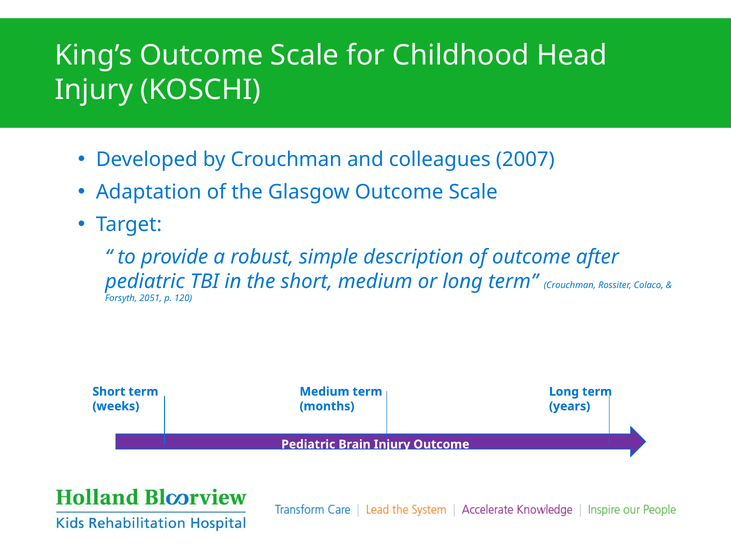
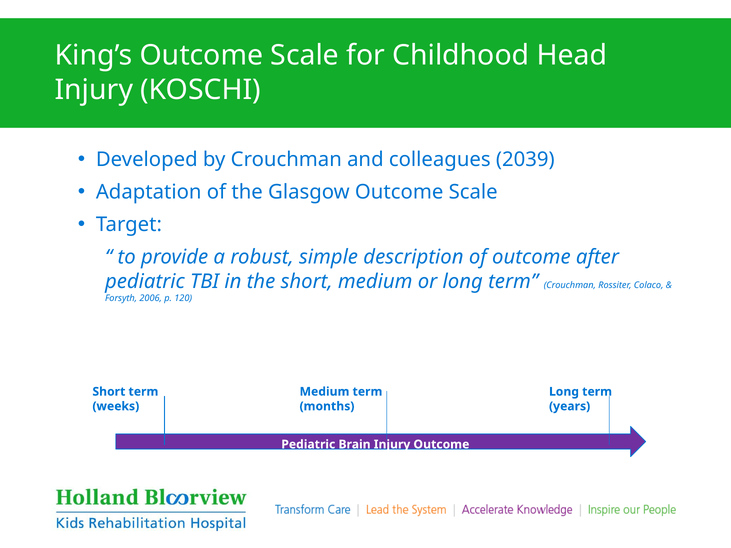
2007: 2007 -> 2039
2051: 2051 -> 2006
